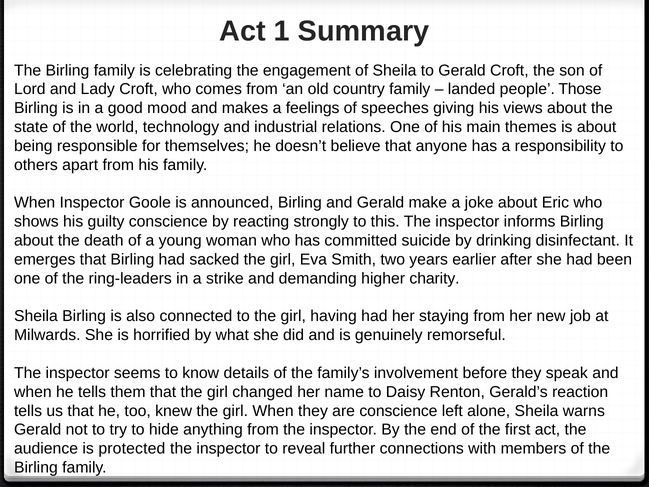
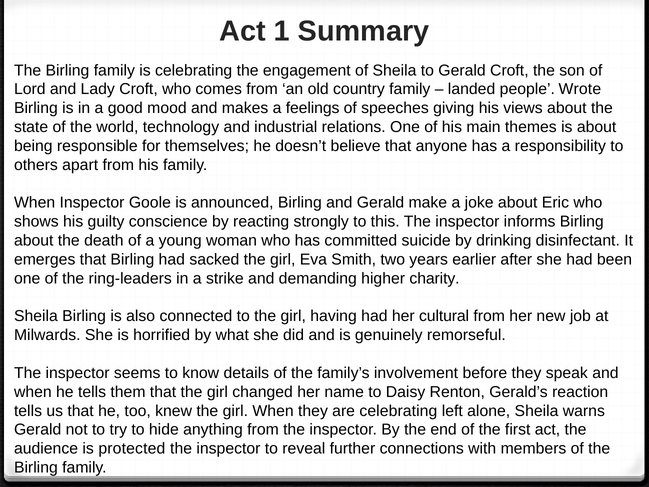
Those: Those -> Wrote
staying: staying -> cultural
are conscience: conscience -> celebrating
